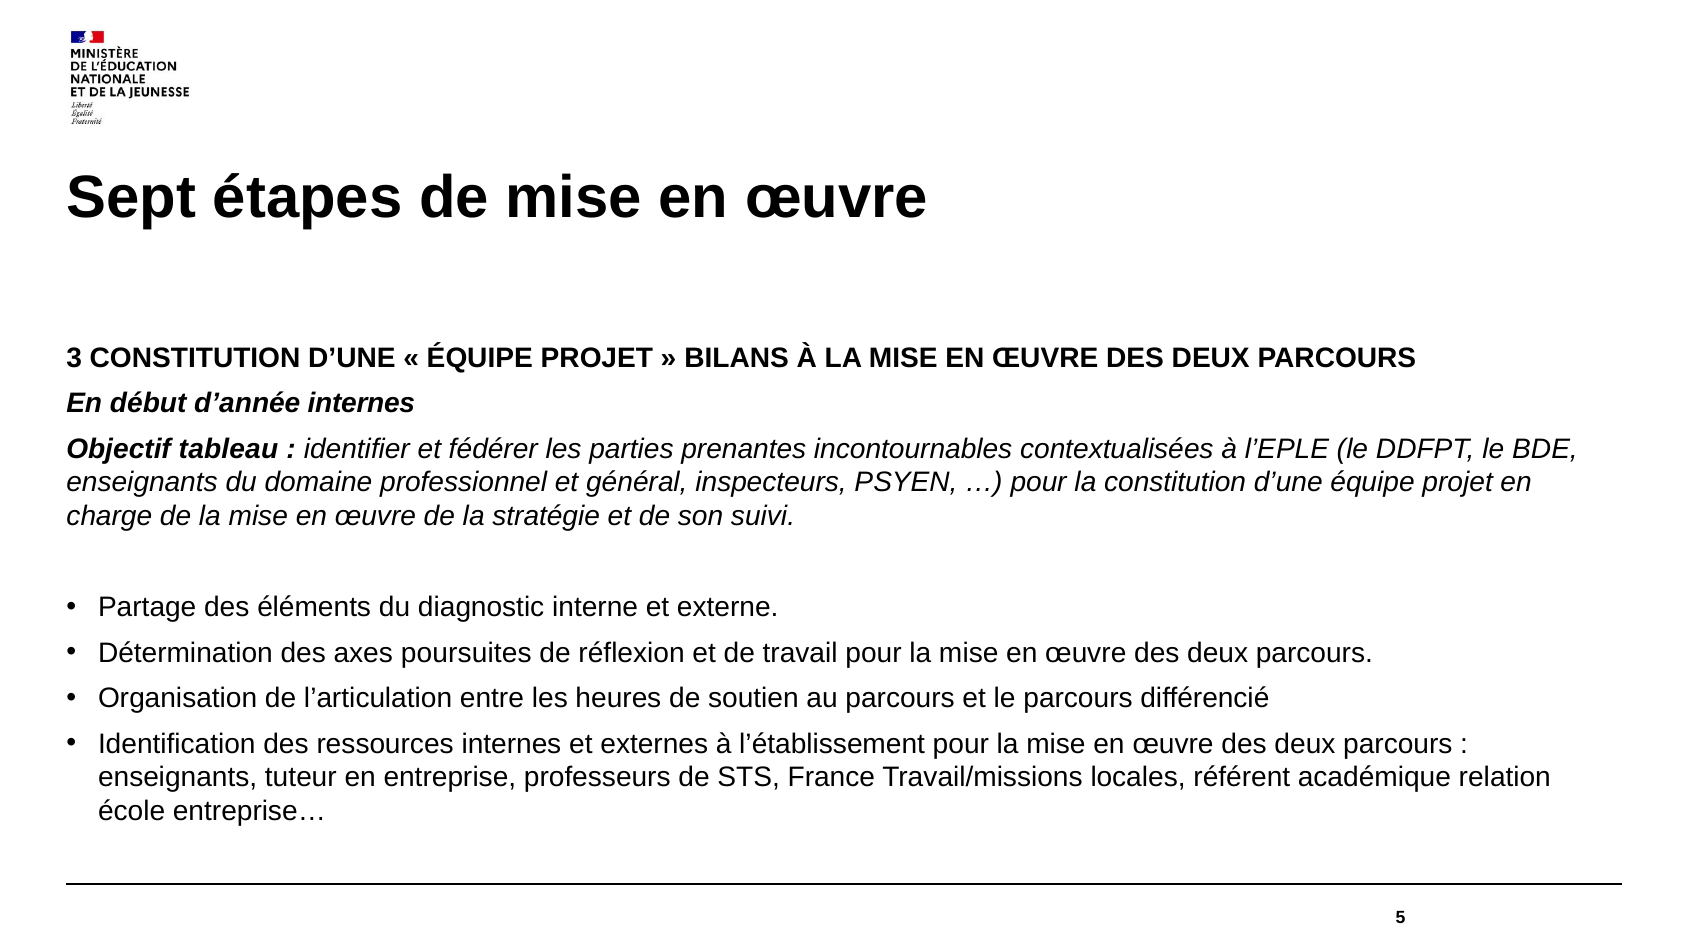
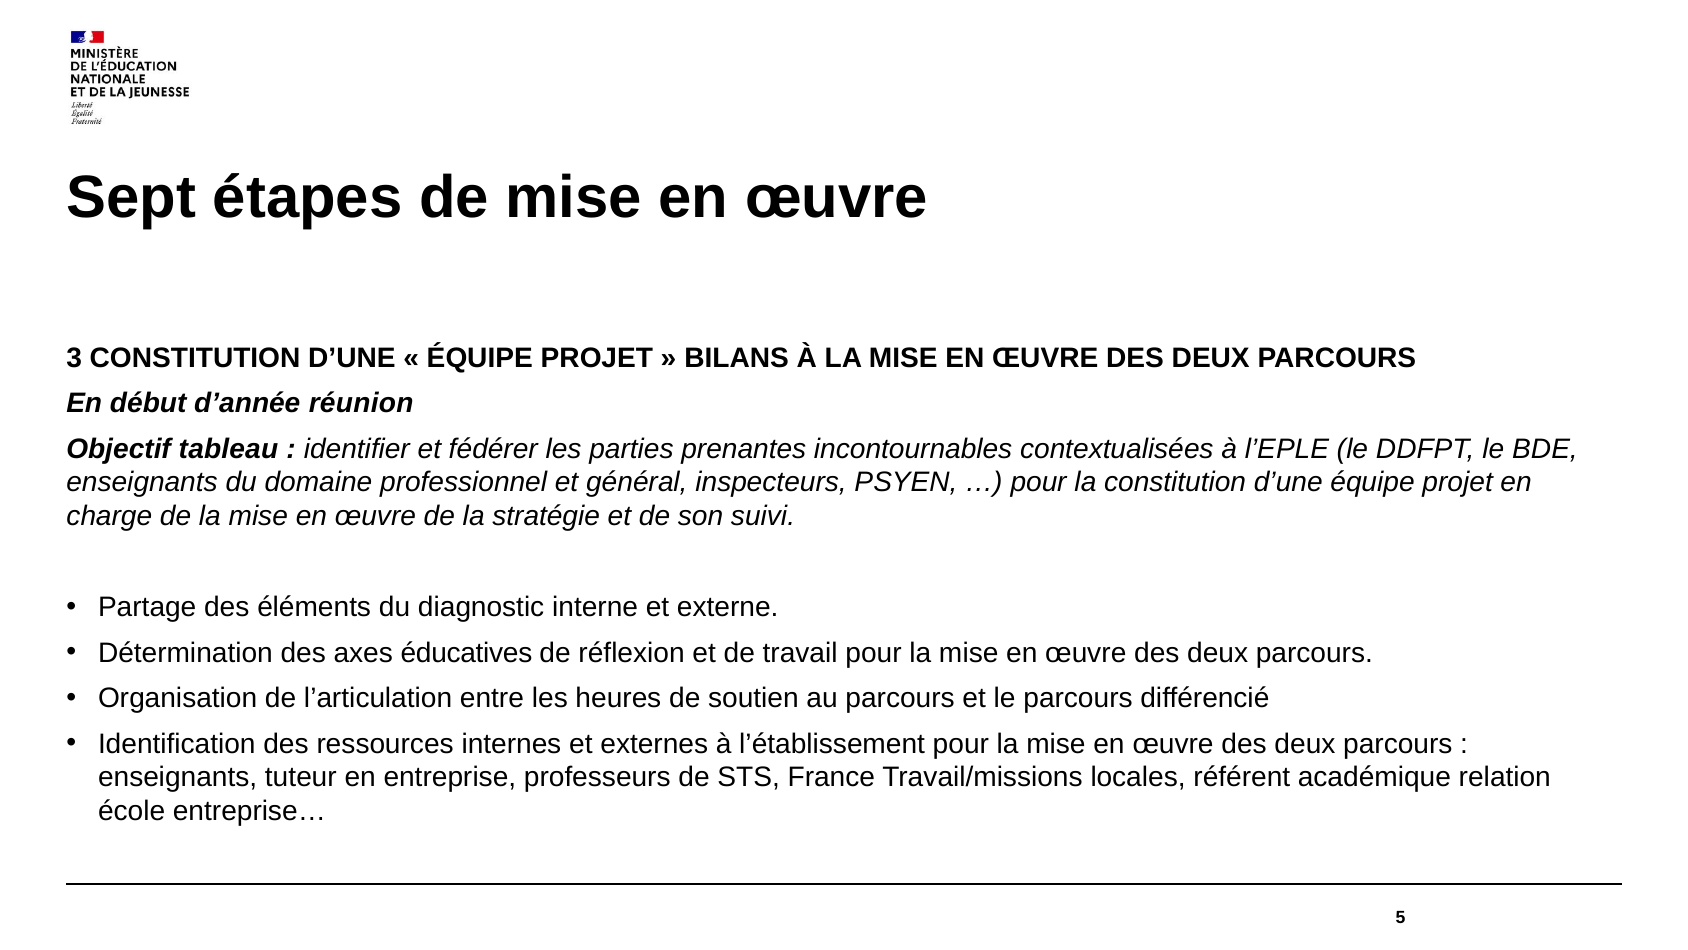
d’année internes: internes -> réunion
poursuites: poursuites -> éducatives
